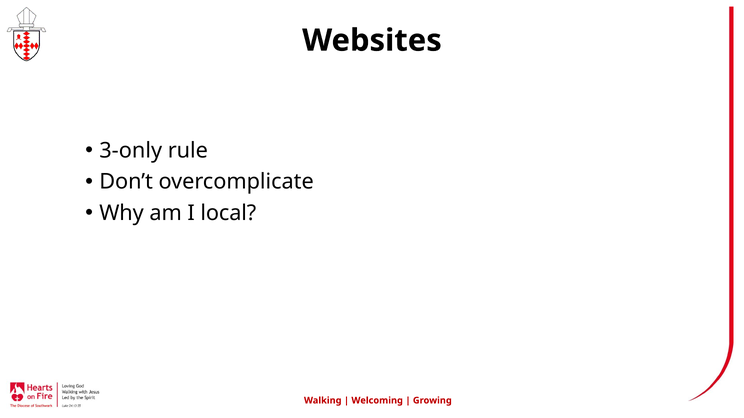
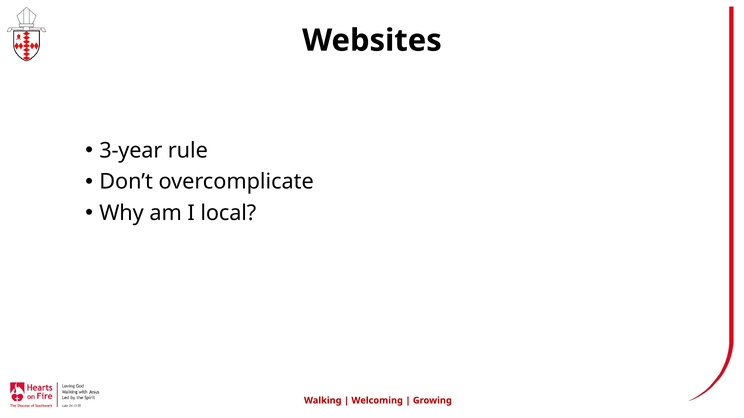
3-only: 3-only -> 3-year
